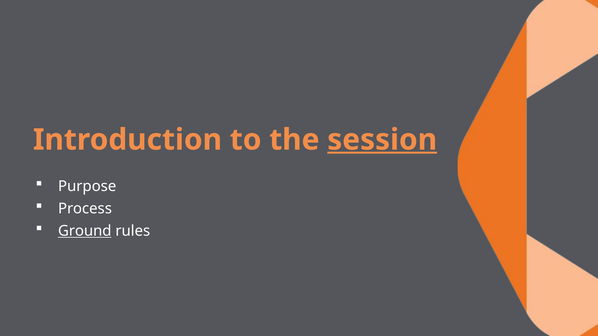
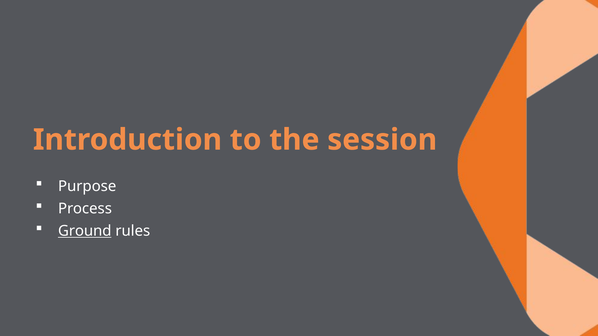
session underline: present -> none
